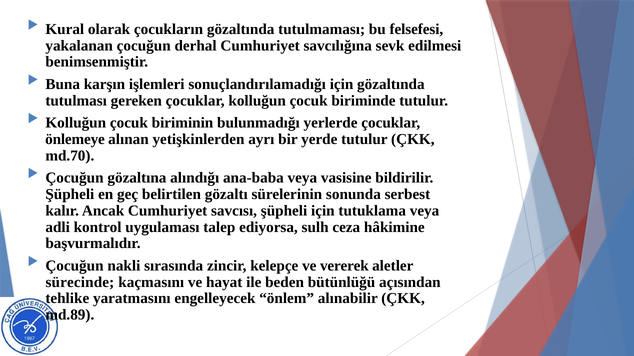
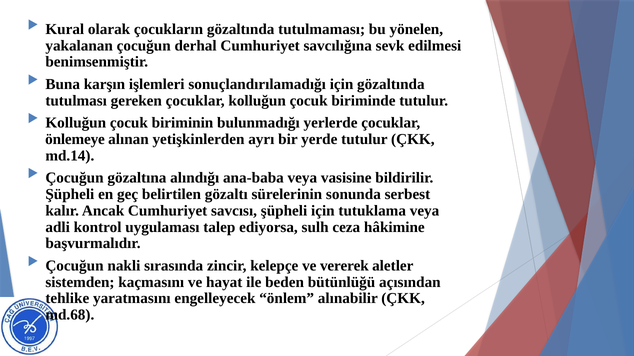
felsefesi: felsefesi -> yönelen
md.70: md.70 -> md.14
sürecinde: sürecinde -> sistemden
md.89: md.89 -> md.68
